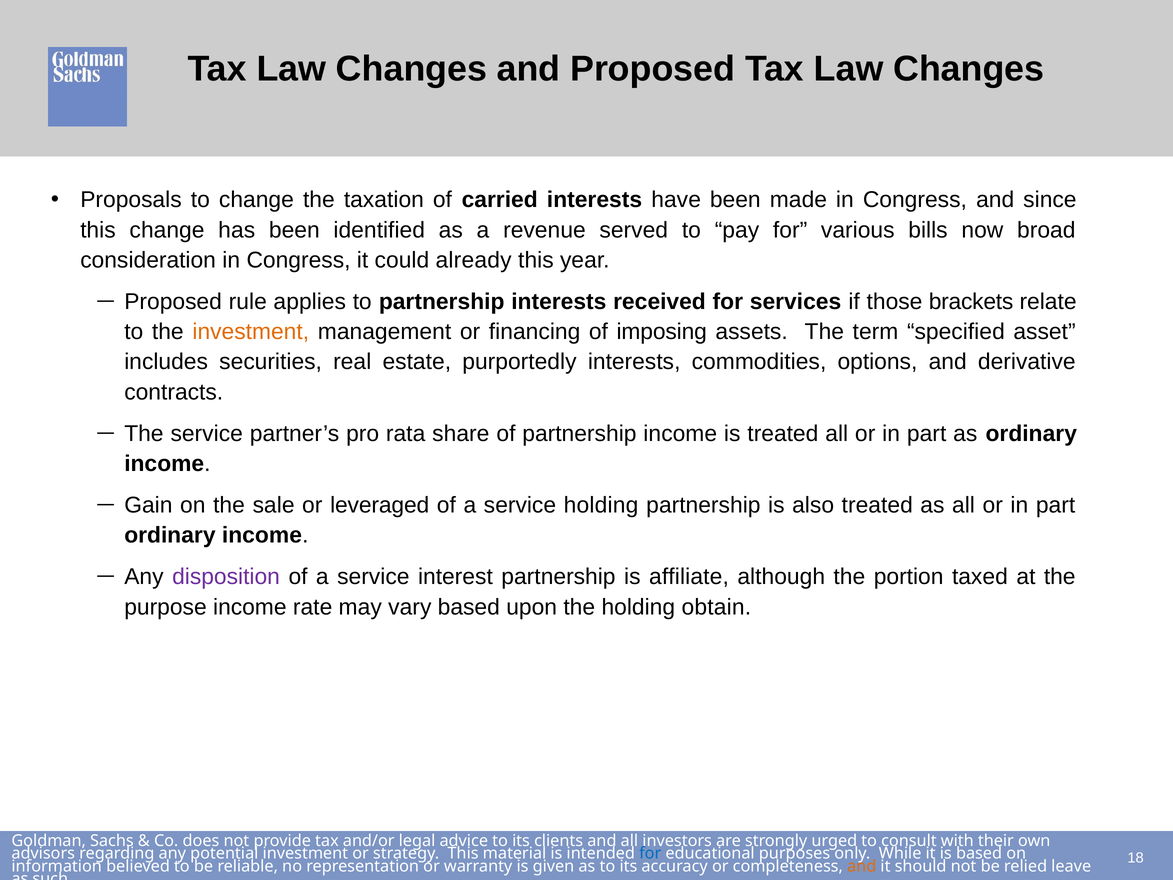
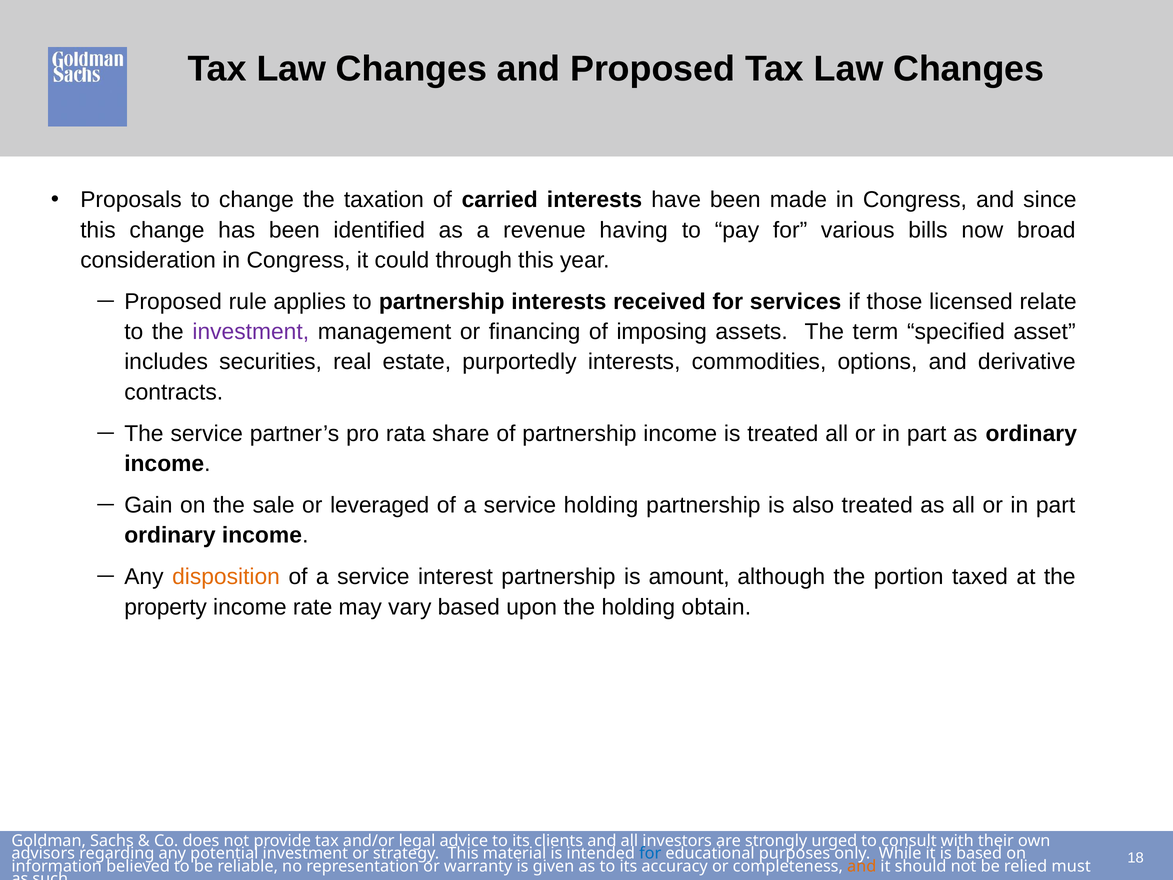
served: served -> having
already: already -> through
brackets: brackets -> licensed
investment at (251, 332) colour: orange -> purple
disposition colour: purple -> orange
affiliate: affiliate -> amount
purpose: purpose -> property
leave: leave -> must
